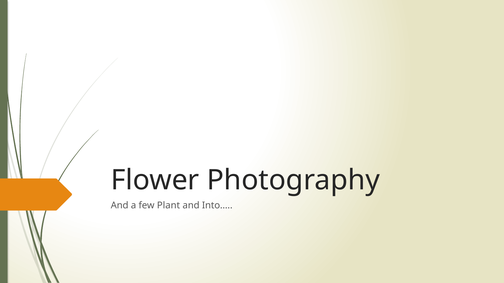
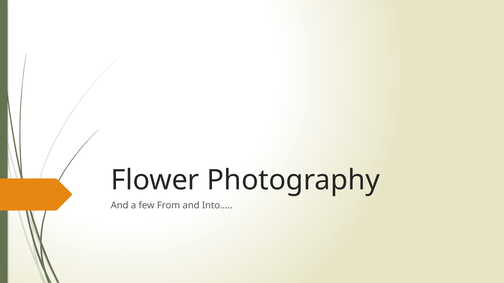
Plant: Plant -> From
